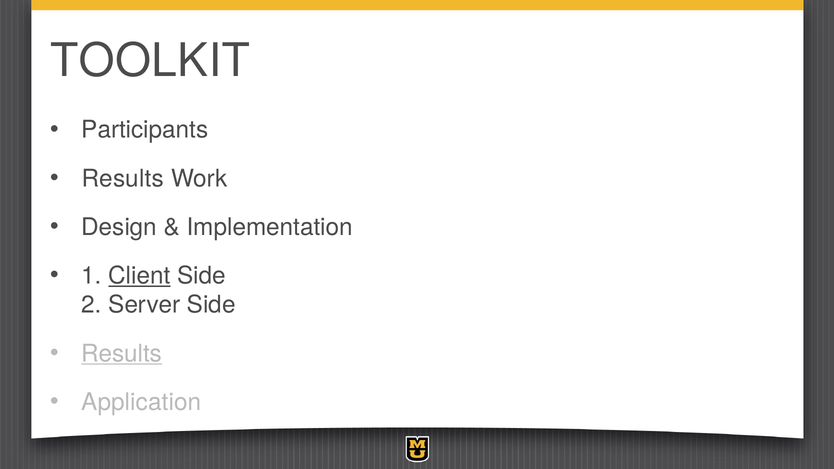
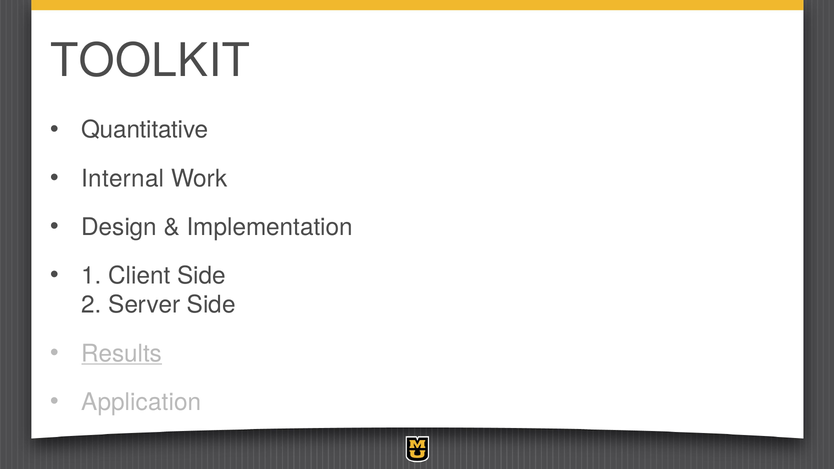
Participants: Participants -> Quantitative
Results at (123, 179): Results -> Internal
Client underline: present -> none
